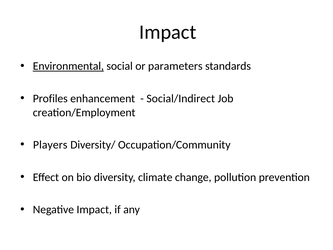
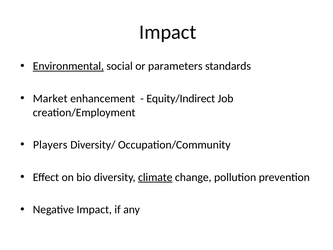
Profiles: Profiles -> Market
Social/Indirect: Social/Indirect -> Equity/Indirect
climate underline: none -> present
